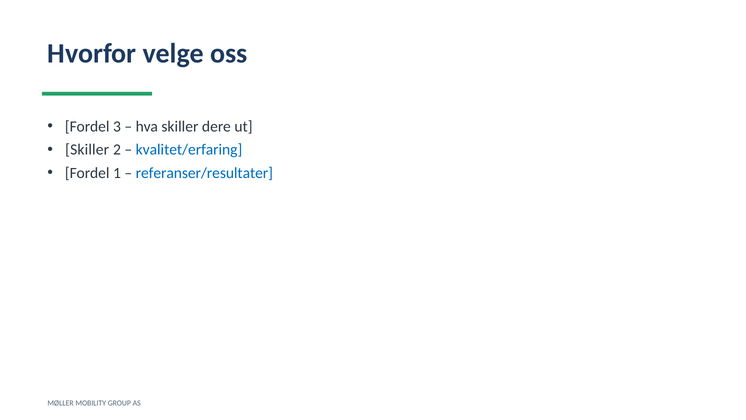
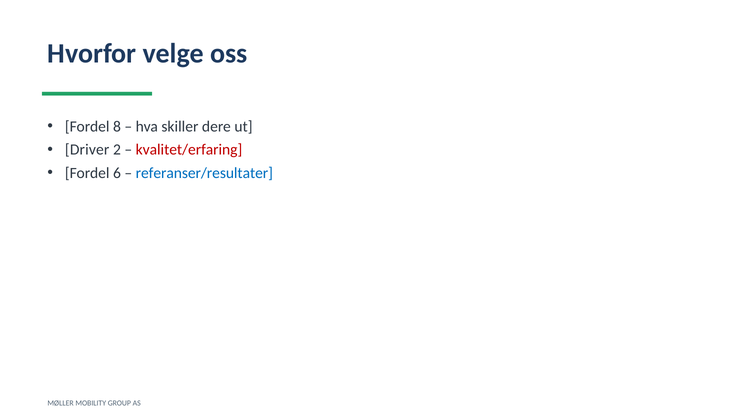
3: 3 -> 8
Skiller at (87, 150): Skiller -> Driver
kvalitet/erfaring colour: blue -> red
1: 1 -> 6
